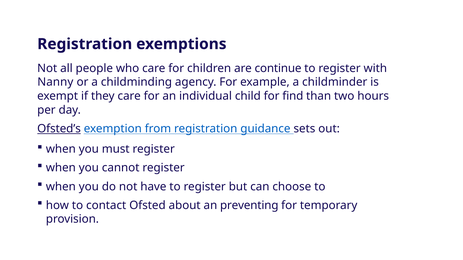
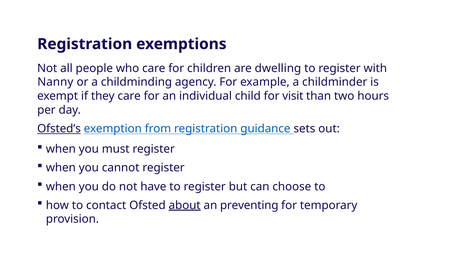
continue: continue -> dwelling
find: find -> visit
about underline: none -> present
